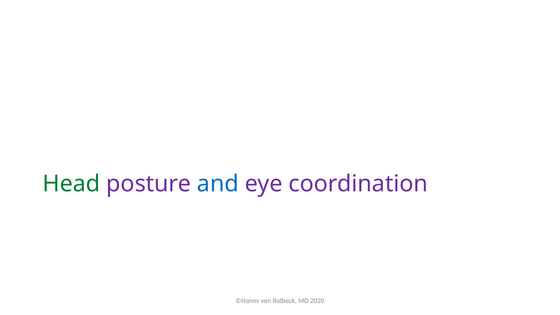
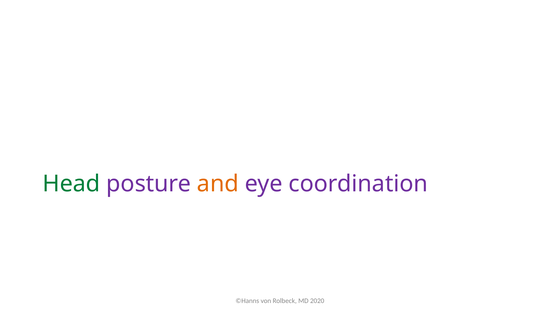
and colour: blue -> orange
